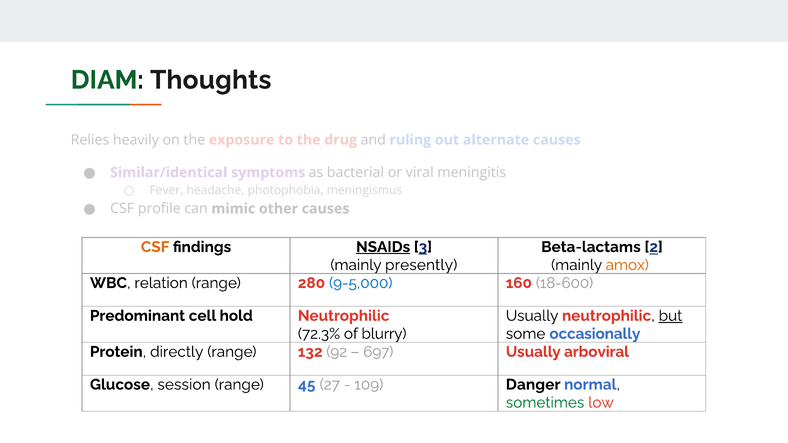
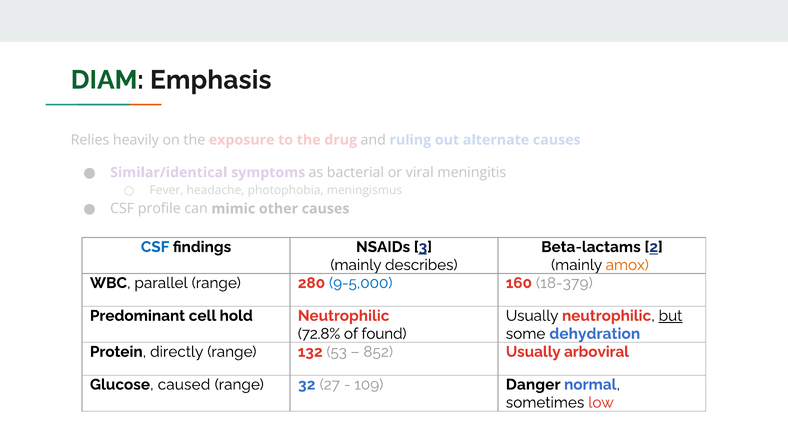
Thoughts: Thoughts -> Emphasis
CSF at (155, 247) colour: orange -> blue
NSAIDs underline: present -> none
presently: presently -> describes
relation: relation -> parallel
18-600: 18-600 -> 18-379
72.3%: 72.3% -> 72.8%
blurry: blurry -> found
occasionally: occasionally -> dehydration
92: 92 -> 53
697: 697 -> 852
session: session -> caused
45: 45 -> 32
sometimes colour: green -> black
